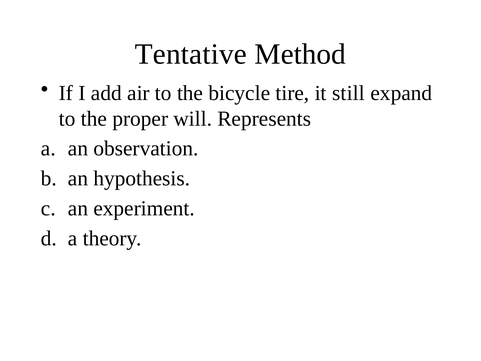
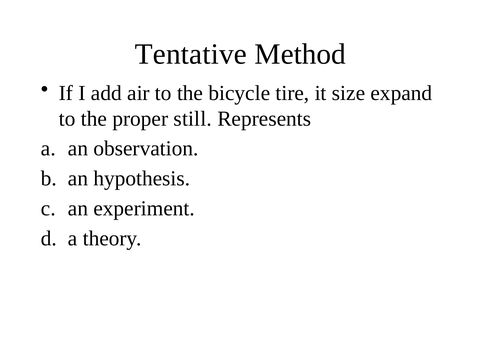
still: still -> size
will: will -> still
